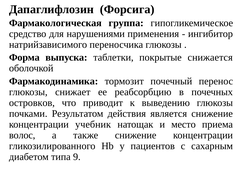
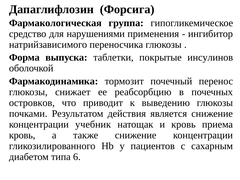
снижается: снижается -> инсулинов
и место: место -> кровь
волос at (22, 135): волос -> кровь
9: 9 -> 6
